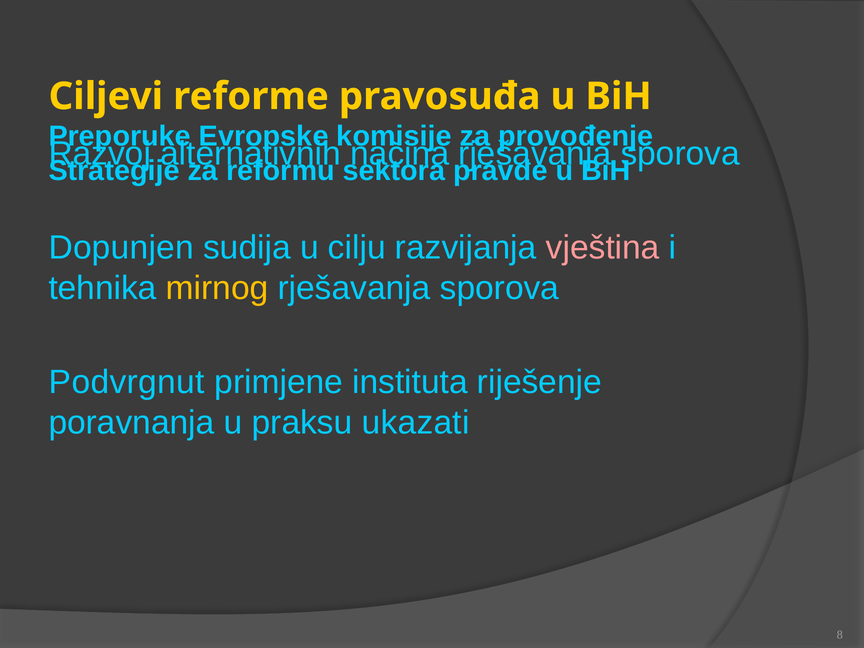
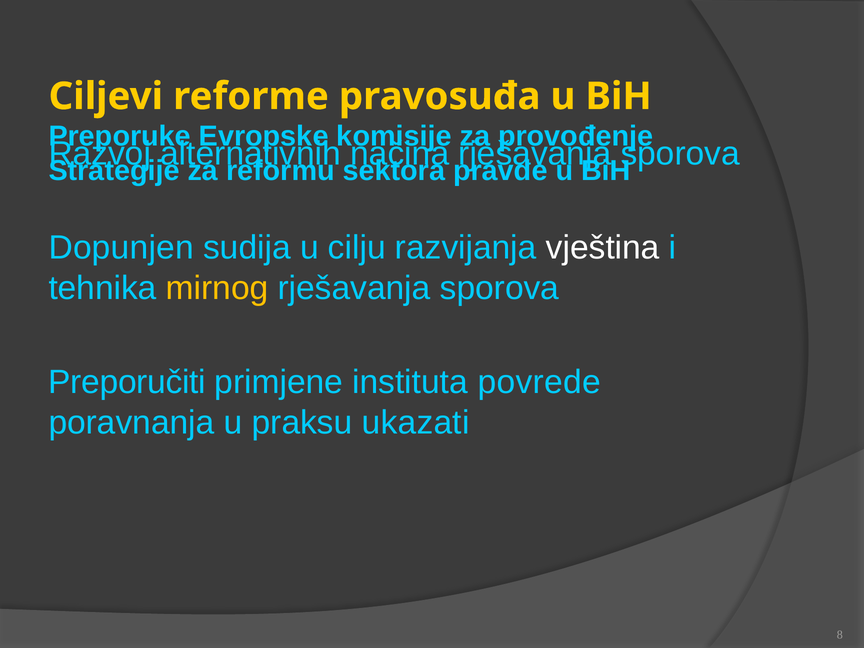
vještina colour: pink -> white
Podvrgnut: Podvrgnut -> Preporučiti
riješenje: riješenje -> povrede
